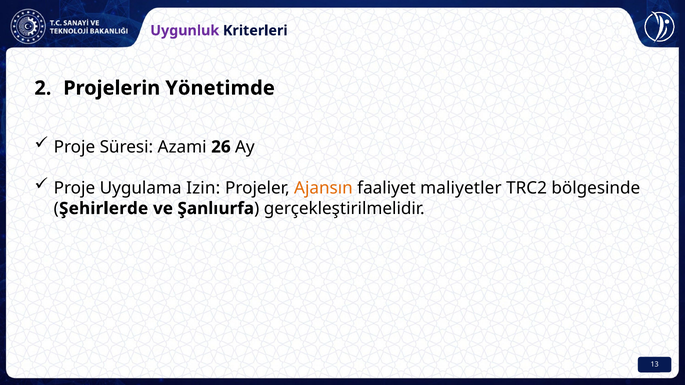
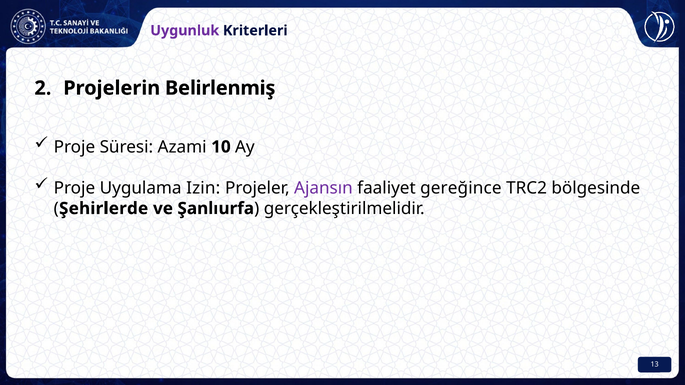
Yönetimde: Yönetimde -> Belirlenmiş
26: 26 -> 10
Ajansın colour: orange -> purple
maliyetler: maliyetler -> gereğince
